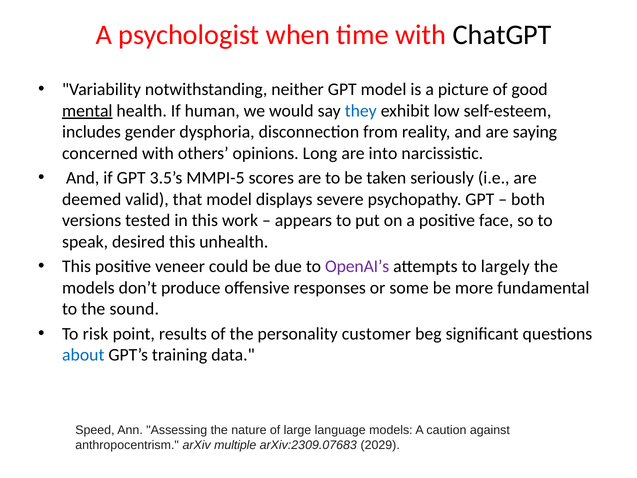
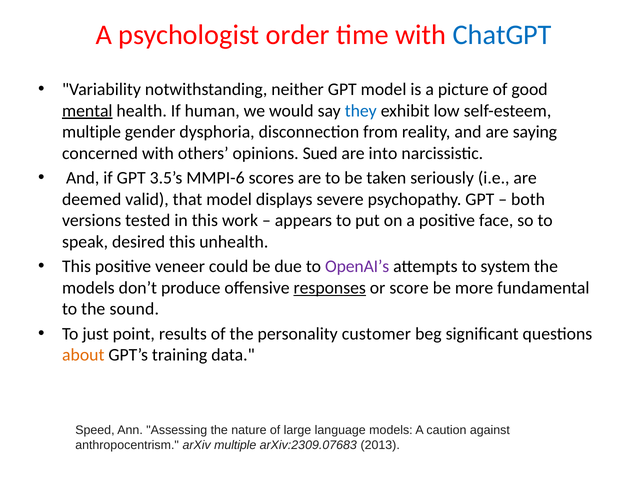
when: when -> order
ChatGPT colour: black -> blue
includes at (91, 132): includes -> multiple
Long: Long -> Sued
MMPI-5: MMPI-5 -> MMPI-6
largely: largely -> system
responses underline: none -> present
some: some -> score
risk: risk -> just
about colour: blue -> orange
2029: 2029 -> 2013
